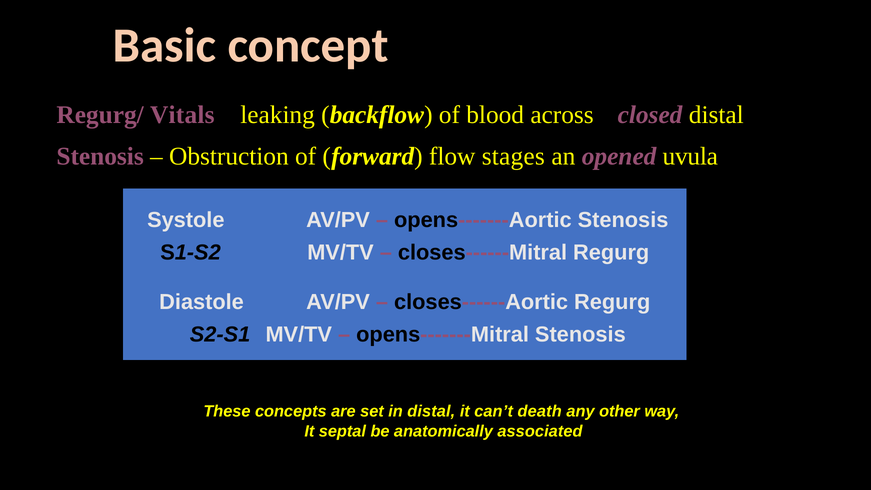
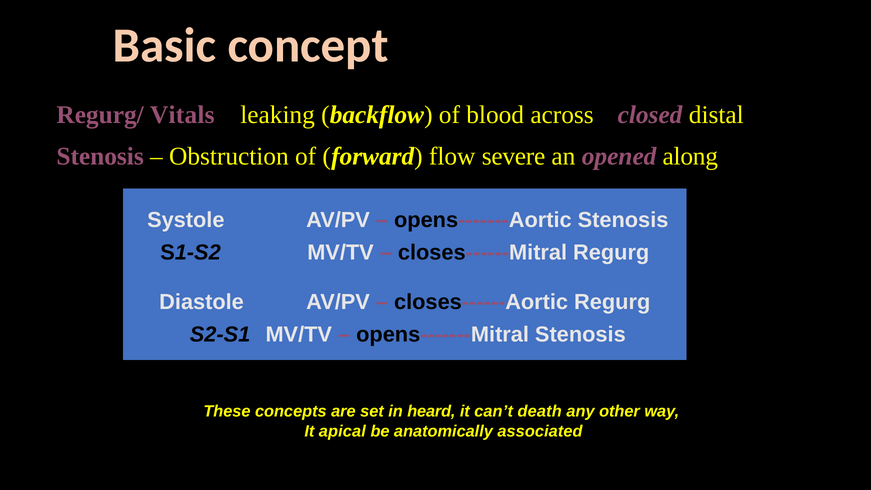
stages: stages -> severe
uvula: uvula -> along
in distal: distal -> heard
septal: septal -> apical
